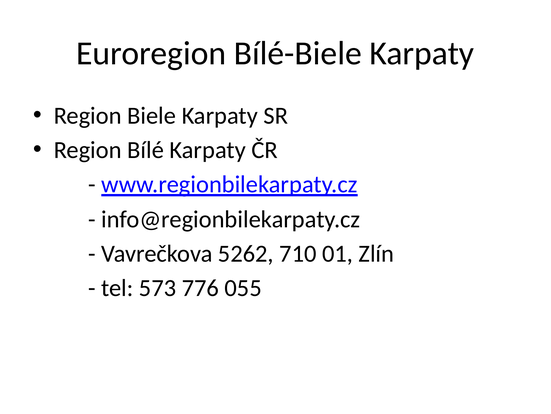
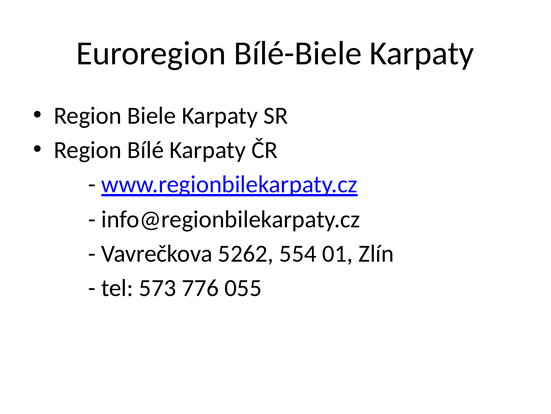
710: 710 -> 554
